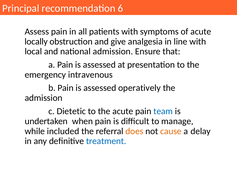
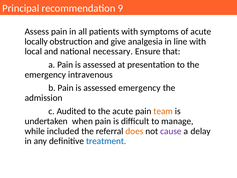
6: 6 -> 9
national admission: admission -> necessary
assessed operatively: operatively -> emergency
Dietetic: Dietetic -> Audited
team colour: blue -> orange
cause colour: orange -> purple
